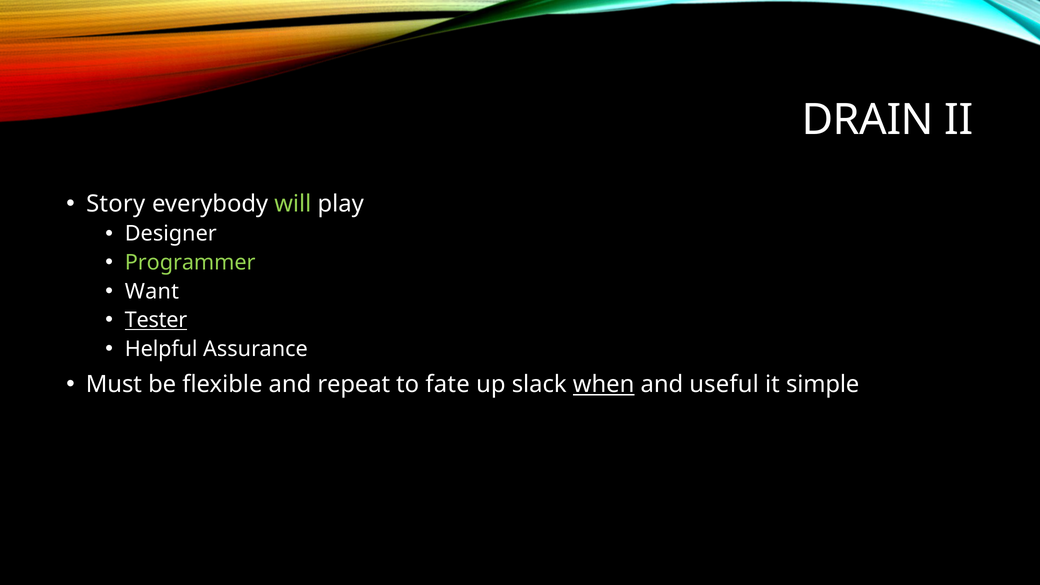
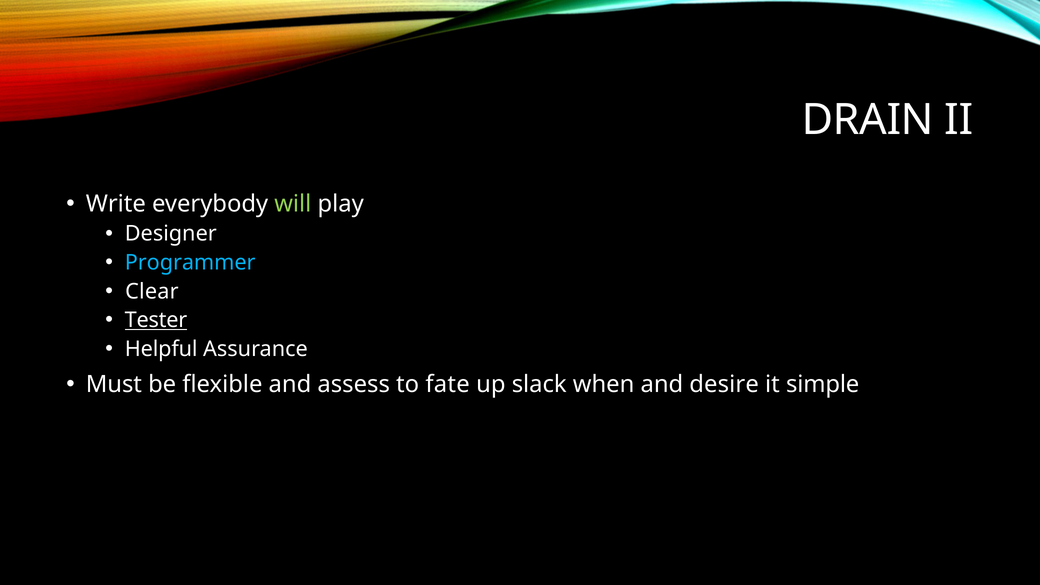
Story: Story -> Write
Programmer colour: light green -> light blue
Want: Want -> Clear
repeat: repeat -> assess
when underline: present -> none
useful: useful -> desire
